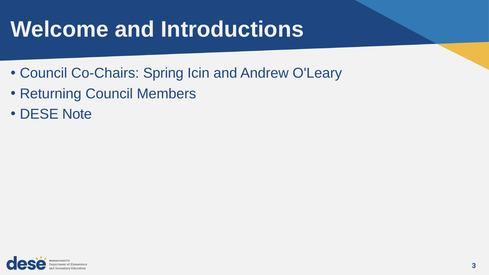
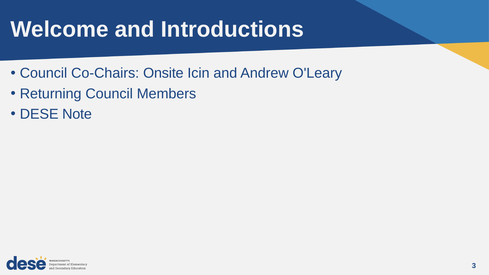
Spring: Spring -> Onsite
